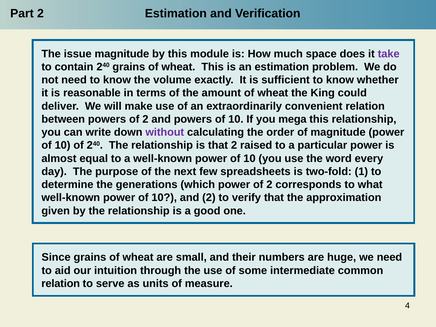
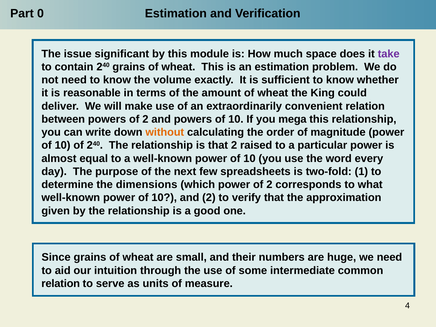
Part 2: 2 -> 0
issue magnitude: magnitude -> significant
without colour: purple -> orange
generations: generations -> dimensions
